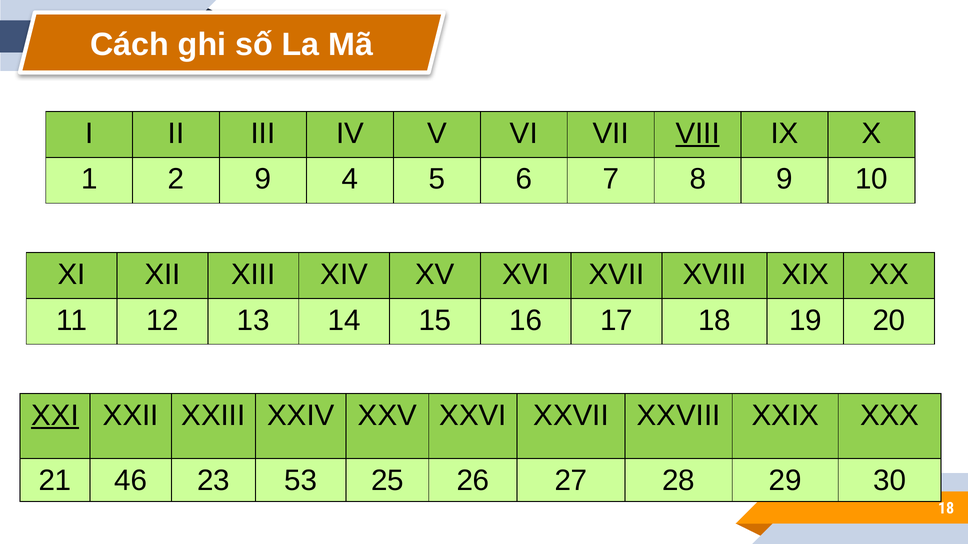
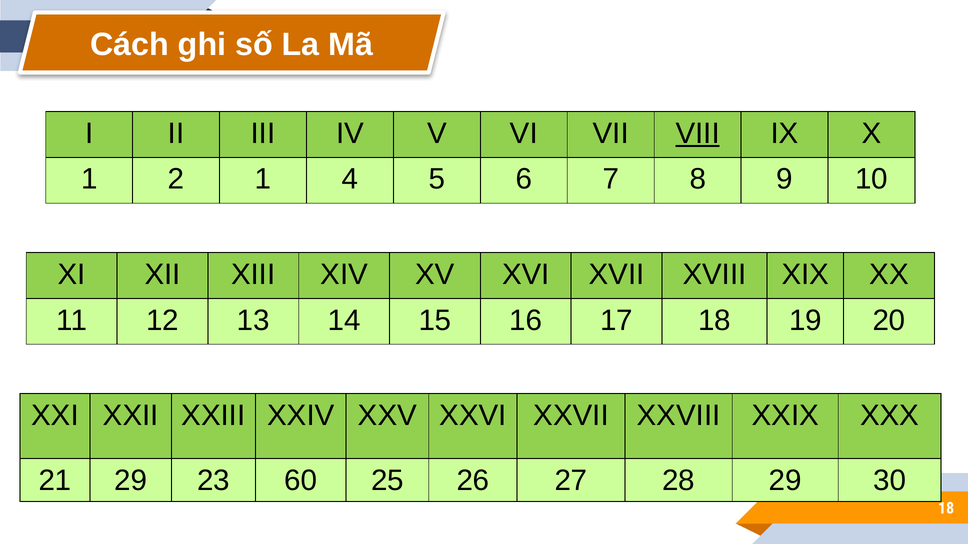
2 9: 9 -> 1
XXI underline: present -> none
21 46: 46 -> 29
53: 53 -> 60
